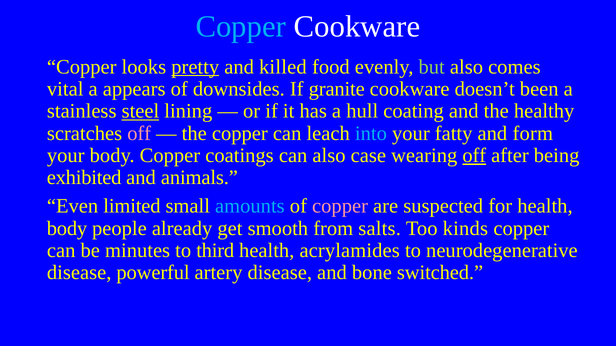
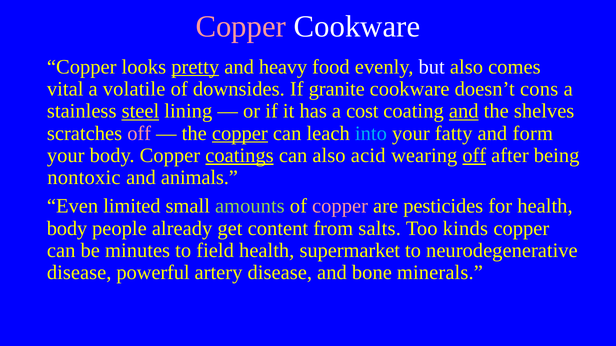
Copper at (241, 27) colour: light blue -> pink
killed: killed -> heavy
but colour: light green -> white
appears: appears -> volatile
been: been -> cons
hull: hull -> cost
and at (464, 111) underline: none -> present
healthy: healthy -> shelves
copper at (240, 133) underline: none -> present
coatings underline: none -> present
case: case -> acid
exhibited: exhibited -> nontoxic
amounts colour: light blue -> light green
suspected: suspected -> pesticides
smooth: smooth -> content
third: third -> field
acrylamides: acrylamides -> supermarket
switched: switched -> minerals
